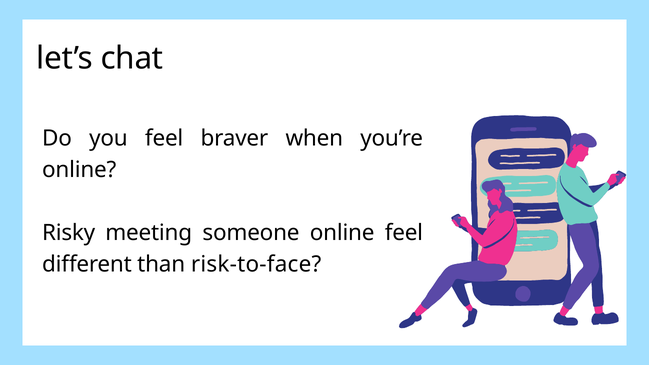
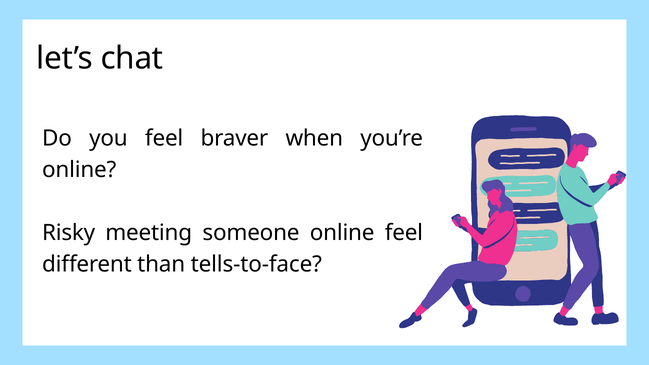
risk-to-face: risk-to-face -> tells-to-face
